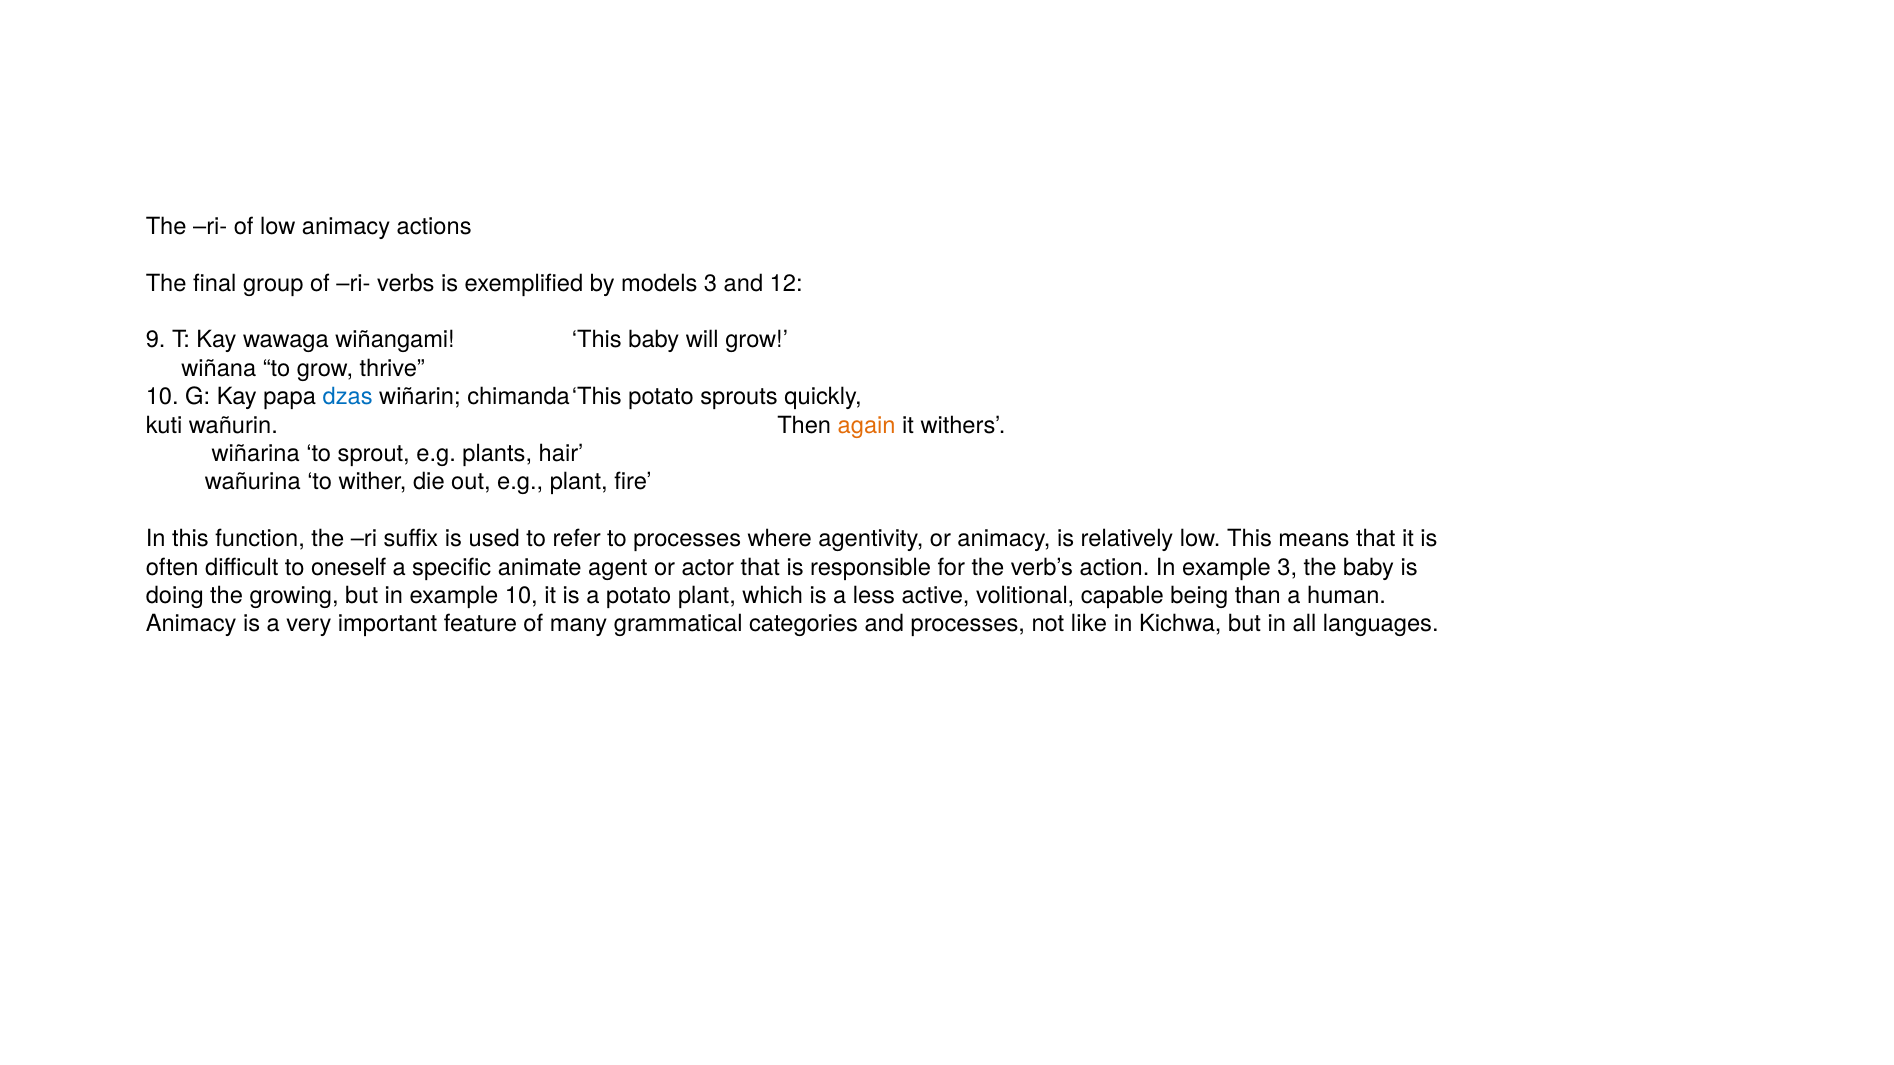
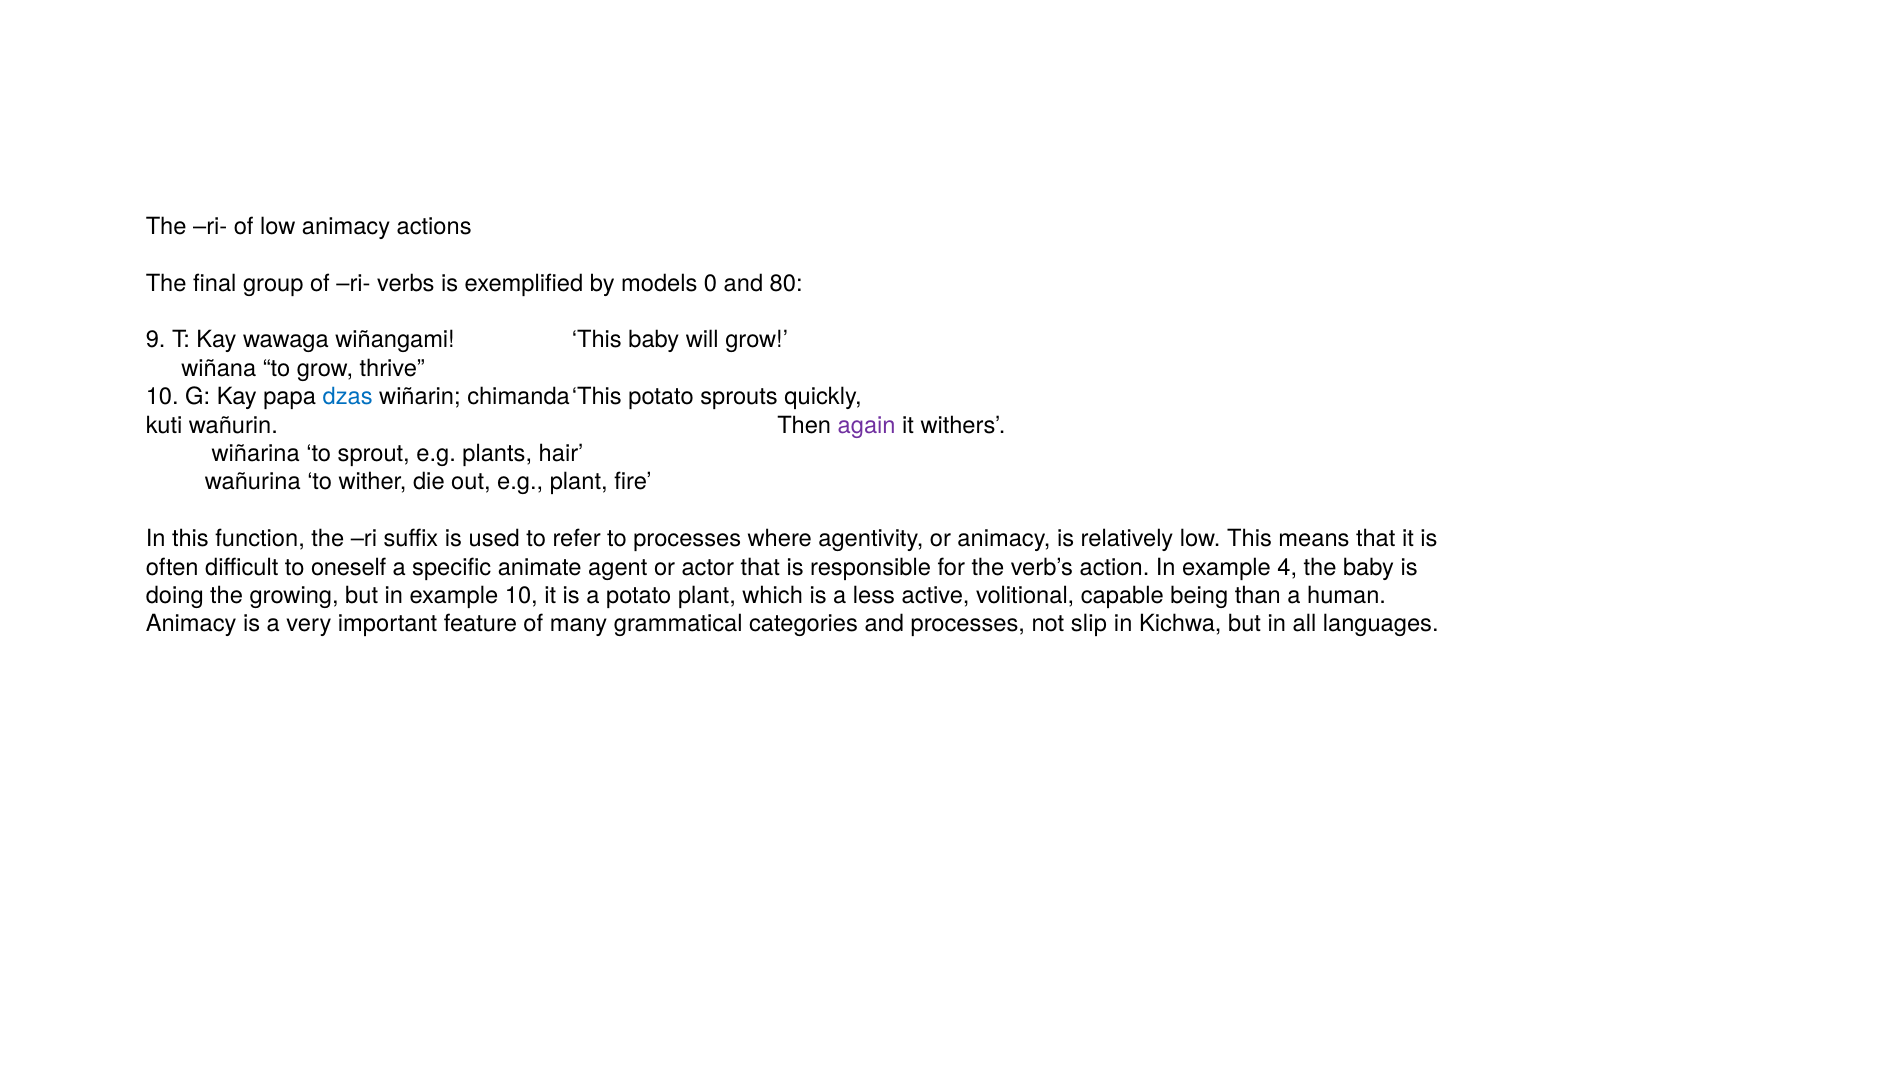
models 3: 3 -> 0
12: 12 -> 80
again colour: orange -> purple
example 3: 3 -> 4
like: like -> slip
